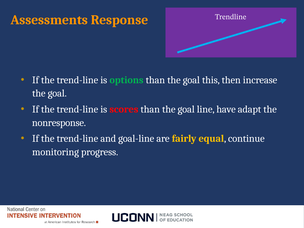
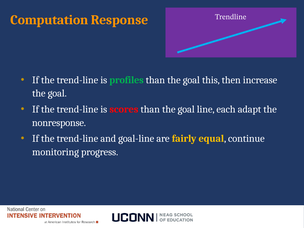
Assessments: Assessments -> Computation
options: options -> profiles
have: have -> each
